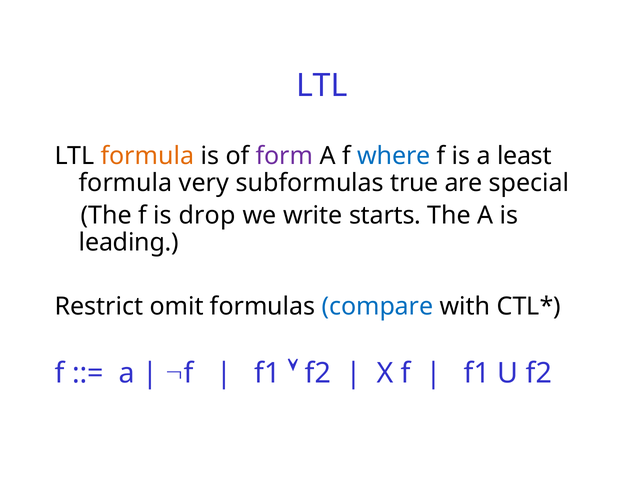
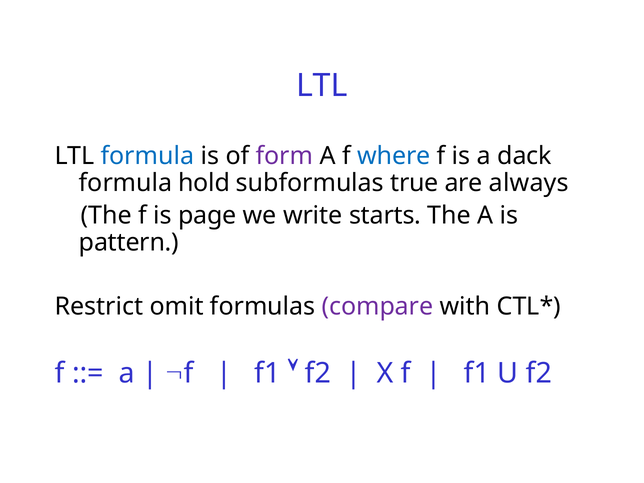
formula at (147, 156) colour: orange -> blue
least: least -> dack
very: very -> hold
special: special -> always
drop: drop -> page
leading: leading -> pattern
compare colour: blue -> purple
